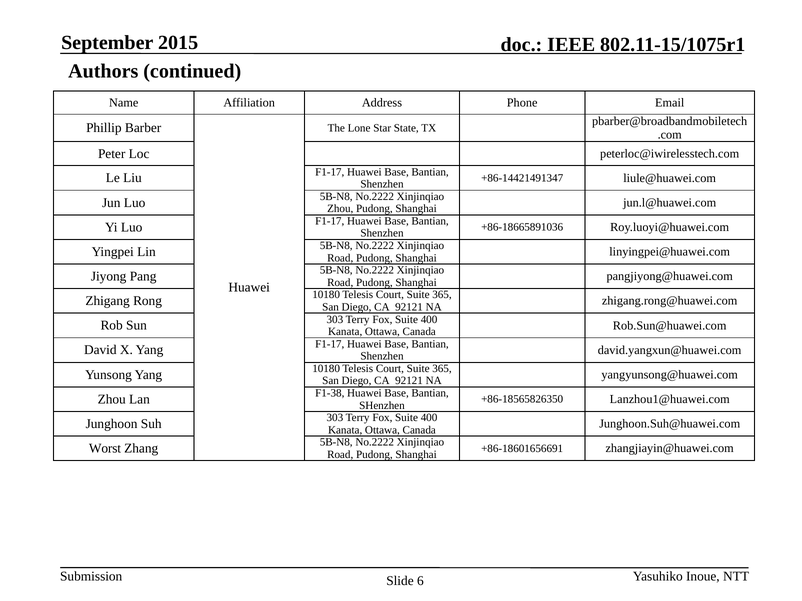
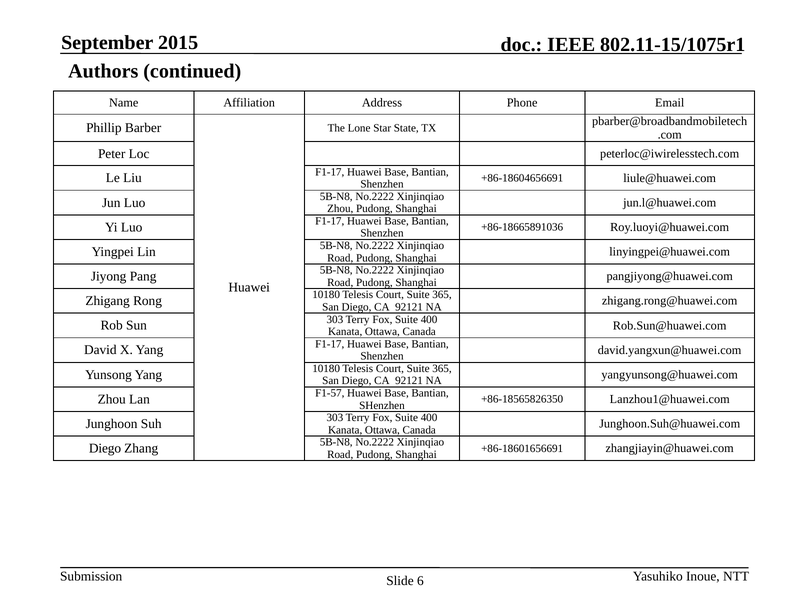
+86-14421491347: +86-14421491347 -> +86-18604656691
F1-38: F1-38 -> F1-57
Worst at (105, 449): Worst -> Diego
